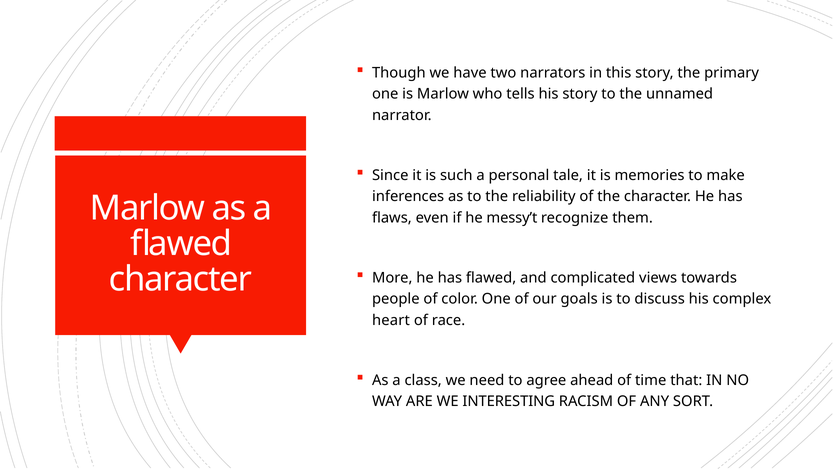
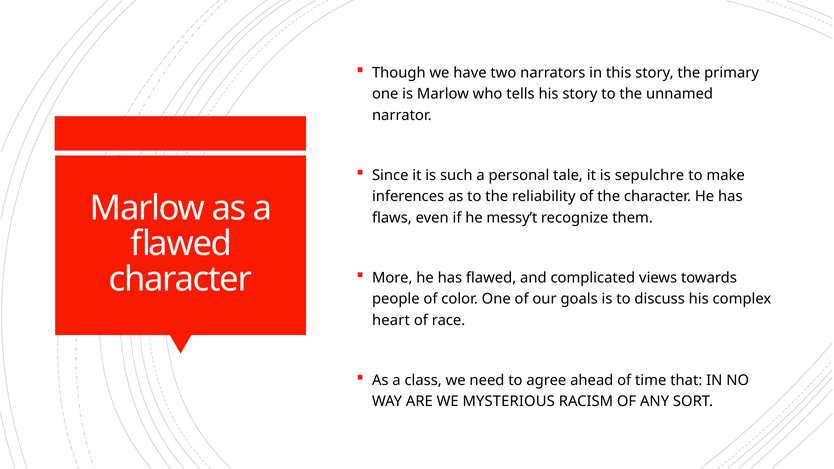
memories: memories -> sepulchre
INTERESTING: INTERESTING -> MYSTERIOUS
